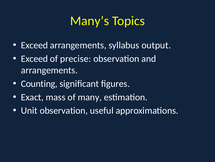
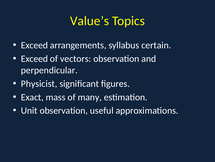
Many’s: Many’s -> Value’s
output: output -> certain
precise: precise -> vectors
arrangements at (49, 70): arrangements -> perpendicular
Counting: Counting -> Physicist
